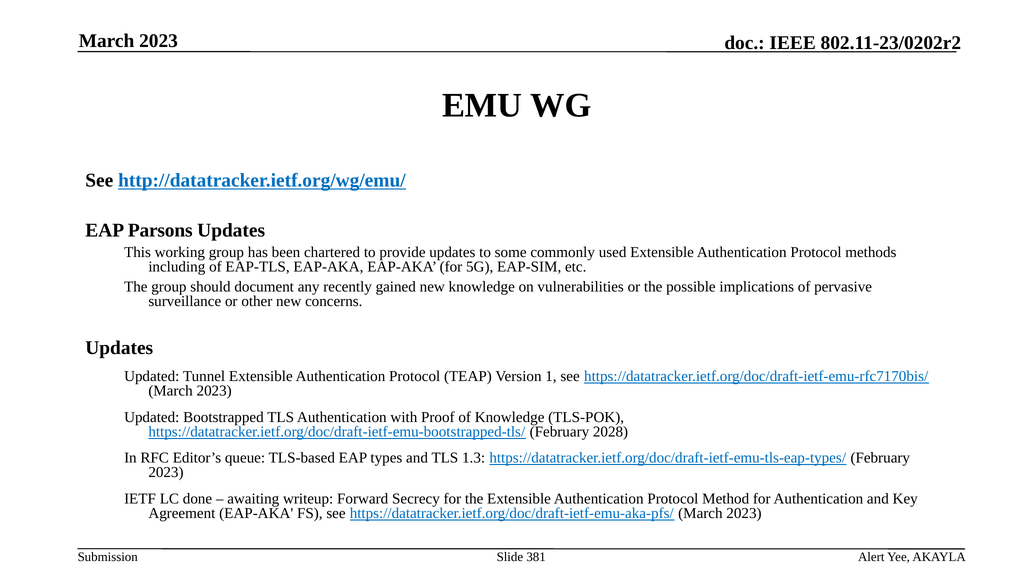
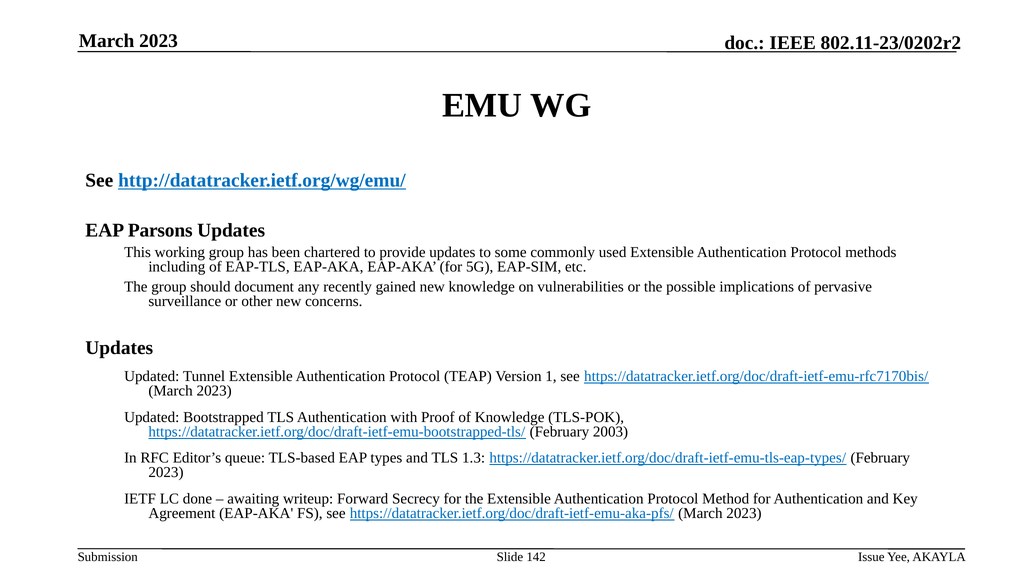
2028: 2028 -> 2003
381: 381 -> 142
Alert: Alert -> Issue
